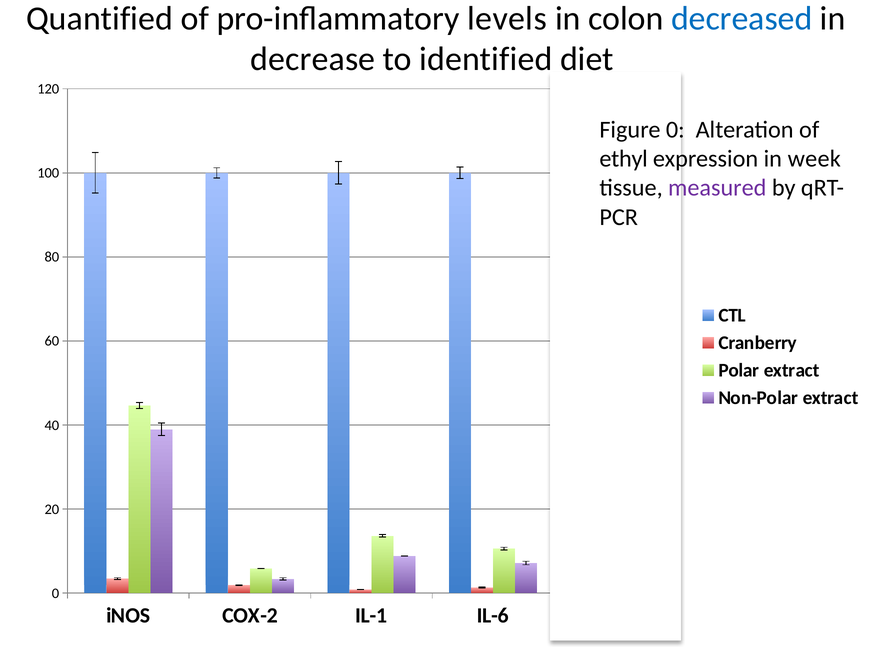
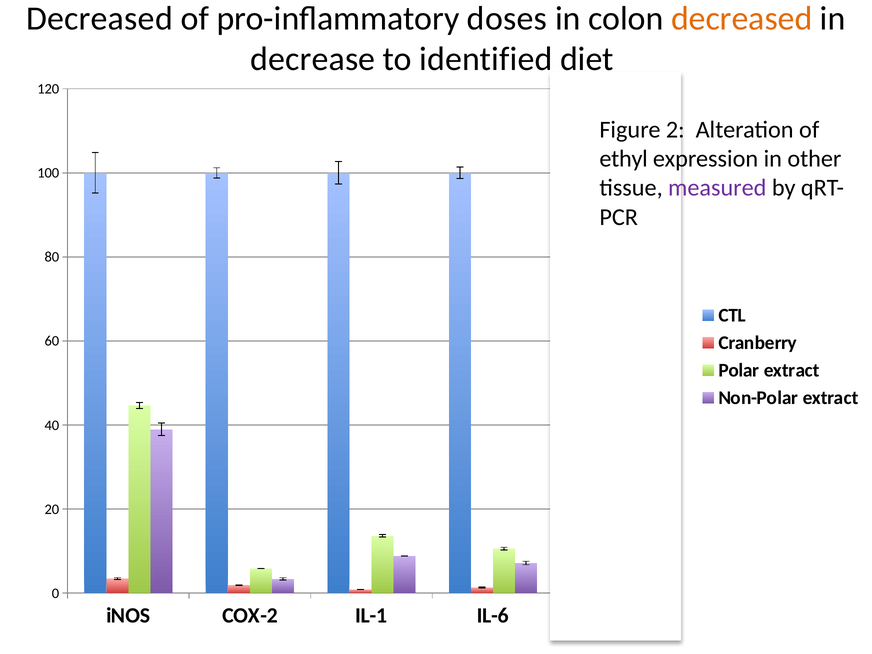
Quantified at (100, 18): Quantified -> Decreased
levels: levels -> doses
decreased at (742, 18) colour: blue -> orange
Figure 0: 0 -> 2
week: week -> other
